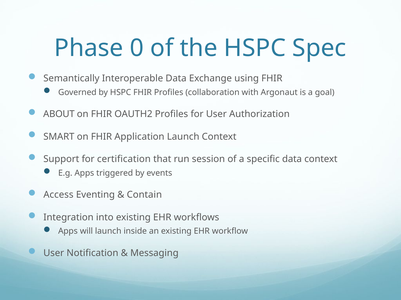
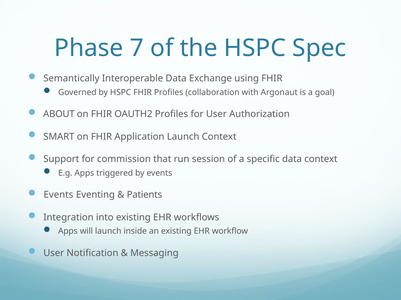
0: 0 -> 7
certification: certification -> commission
Access at (58, 195): Access -> Events
Contain: Contain -> Patients
